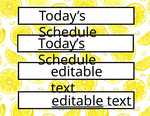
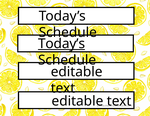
editable at (77, 101) underline: present -> none
